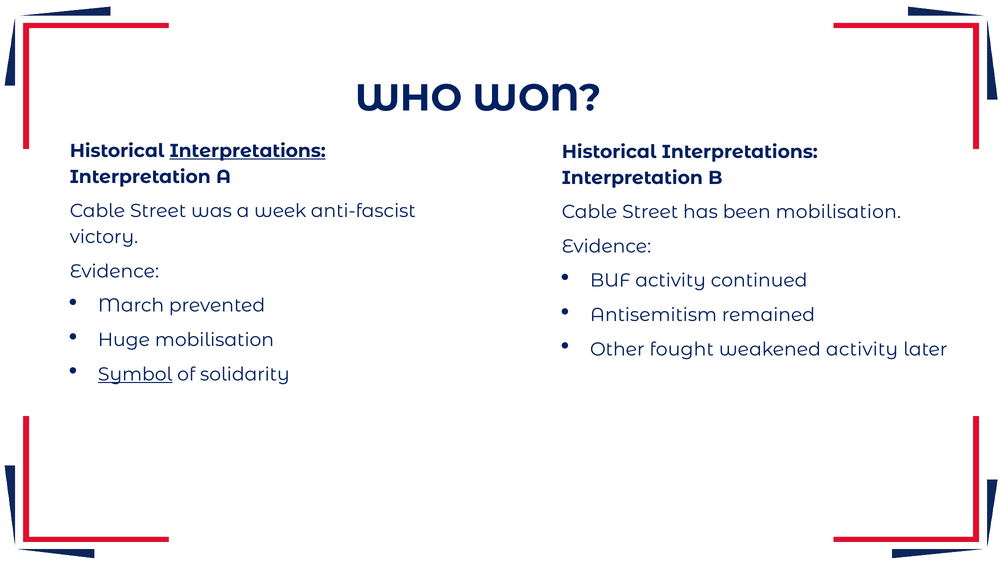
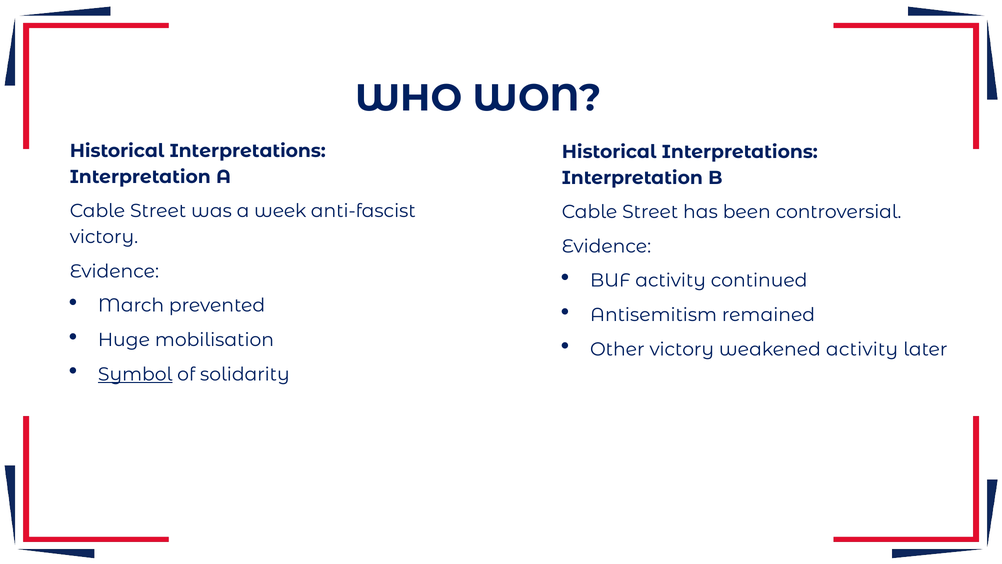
Interpretations at (248, 151) underline: present -> none
been mobilisation: mobilisation -> controversial
Other fought: fought -> victory
